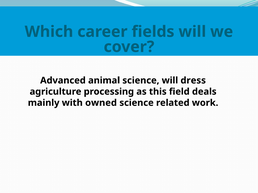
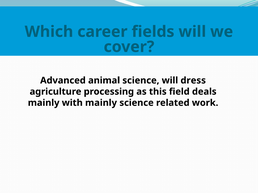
with owned: owned -> mainly
